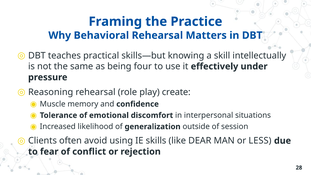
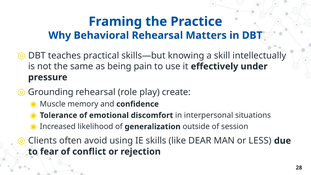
four: four -> pain
Reasoning: Reasoning -> Grounding
